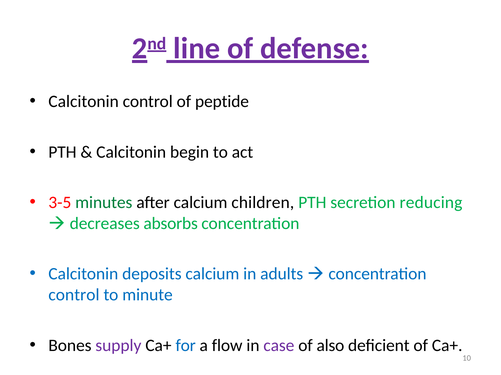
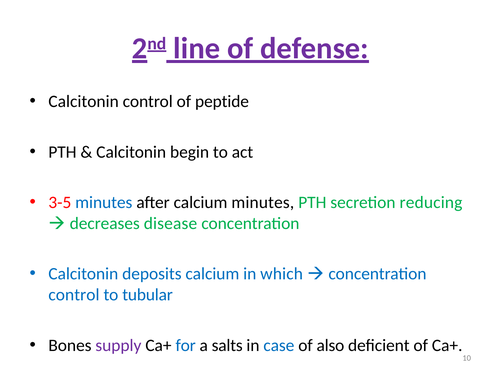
minutes at (104, 203) colour: green -> blue
calcium children: children -> minutes
absorbs: absorbs -> disease
adults: adults -> which
minute: minute -> tubular
flow: flow -> salts
case colour: purple -> blue
